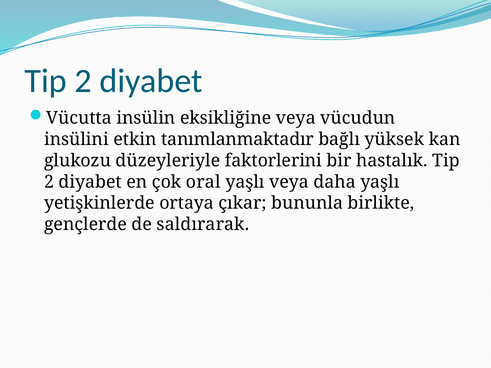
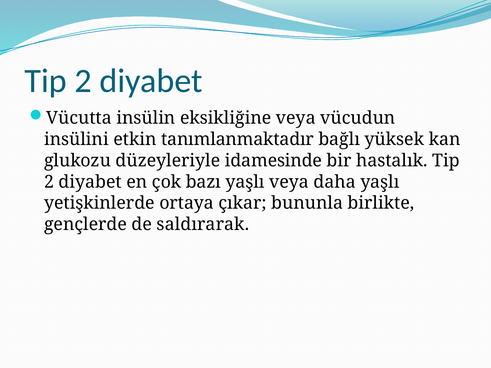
faktorlerini: faktorlerini -> idamesinde
oral: oral -> bazı
